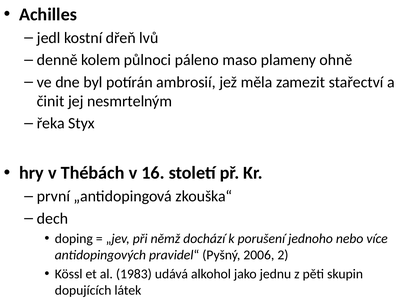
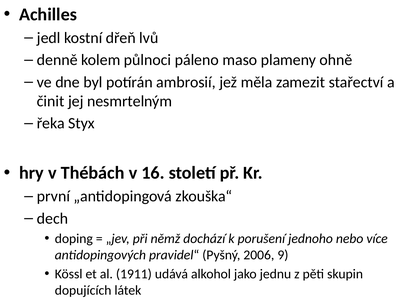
2: 2 -> 9
1983: 1983 -> 1911
